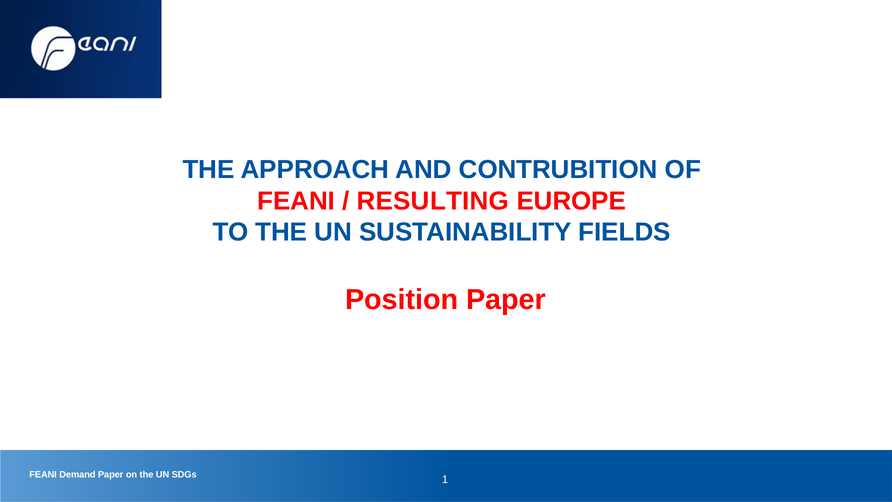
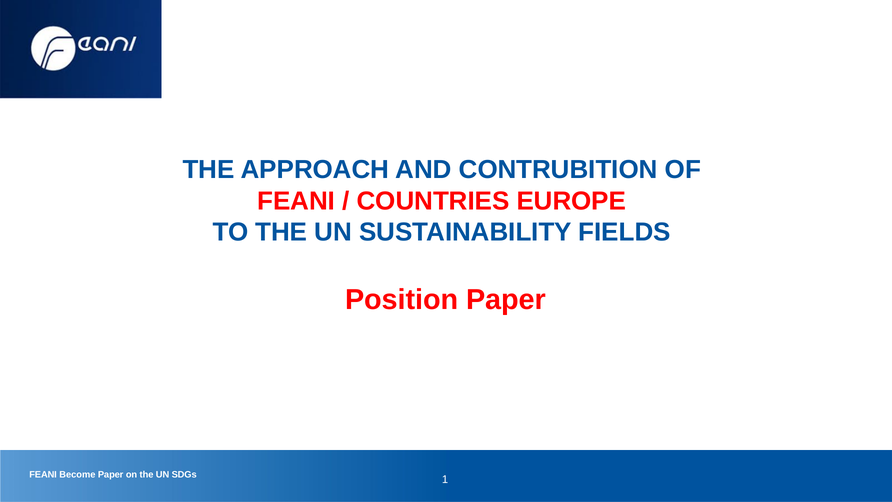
RESULTING: RESULTING -> COUNTRIES
Demand: Demand -> Become
